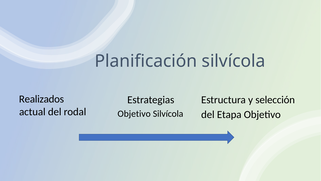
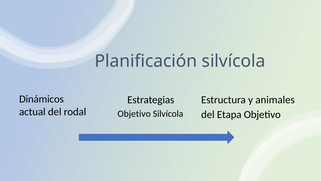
Realizados: Realizados -> Dinámicos
selección: selección -> animales
